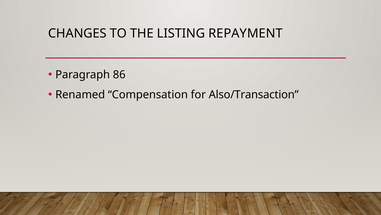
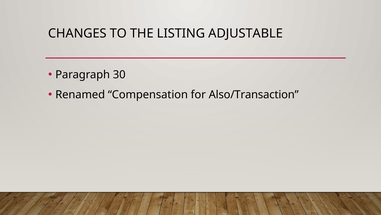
REPAYMENT: REPAYMENT -> ADJUSTABLE
86: 86 -> 30
